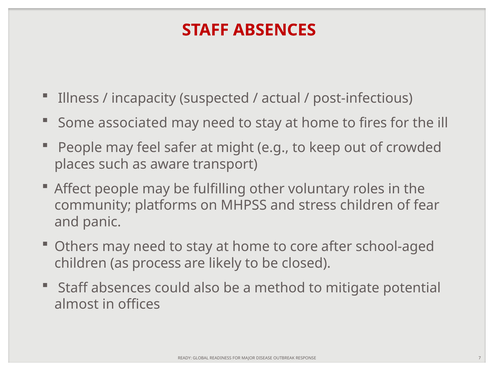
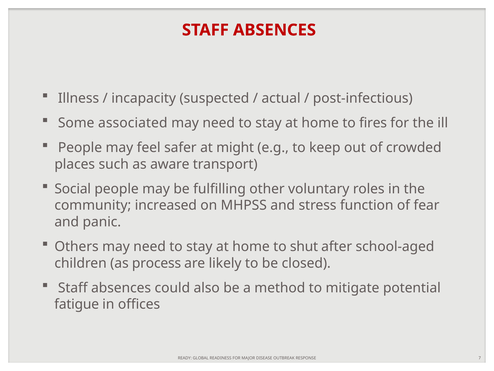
Affect: Affect -> Social
platforms: platforms -> increased
stress children: children -> function
core: core -> shut
almost: almost -> fatigue
